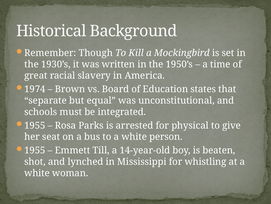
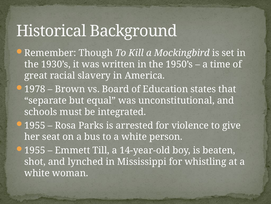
1974: 1974 -> 1978
physical: physical -> violence
